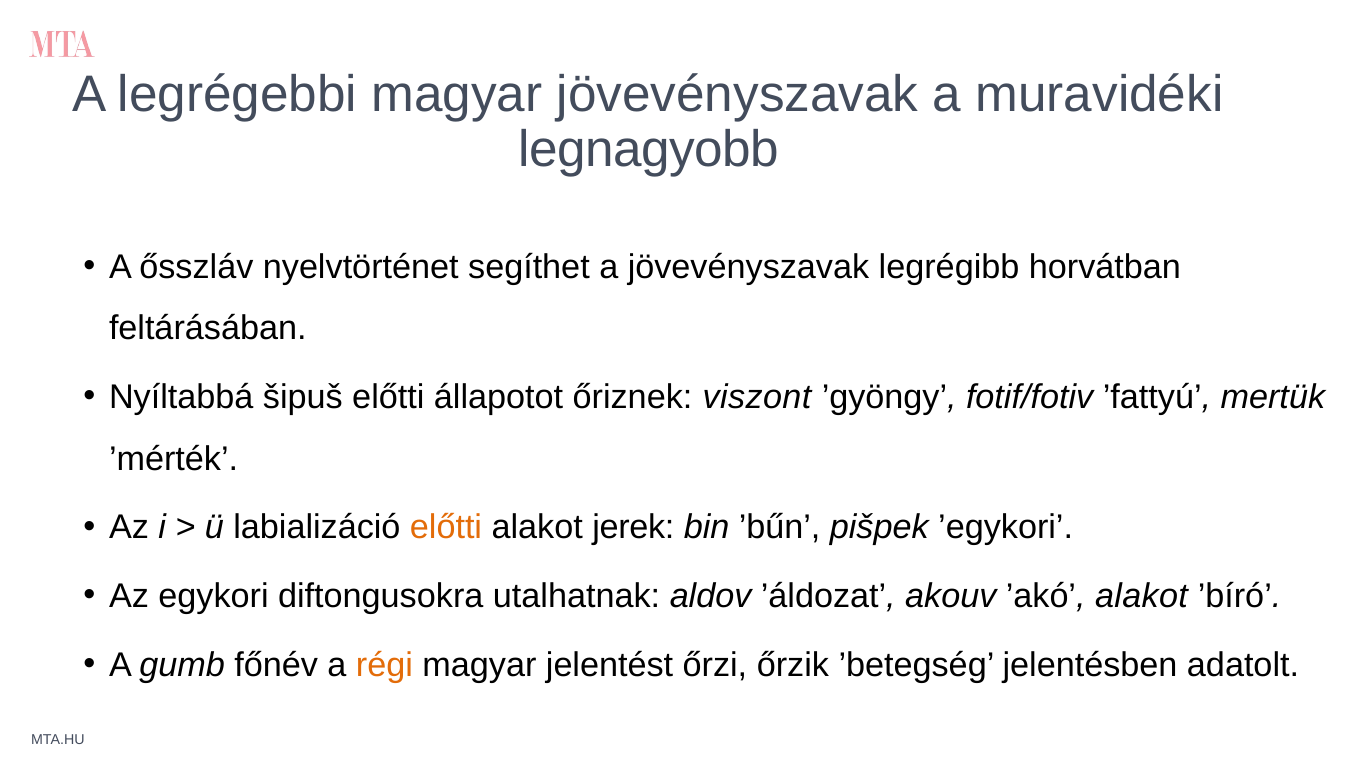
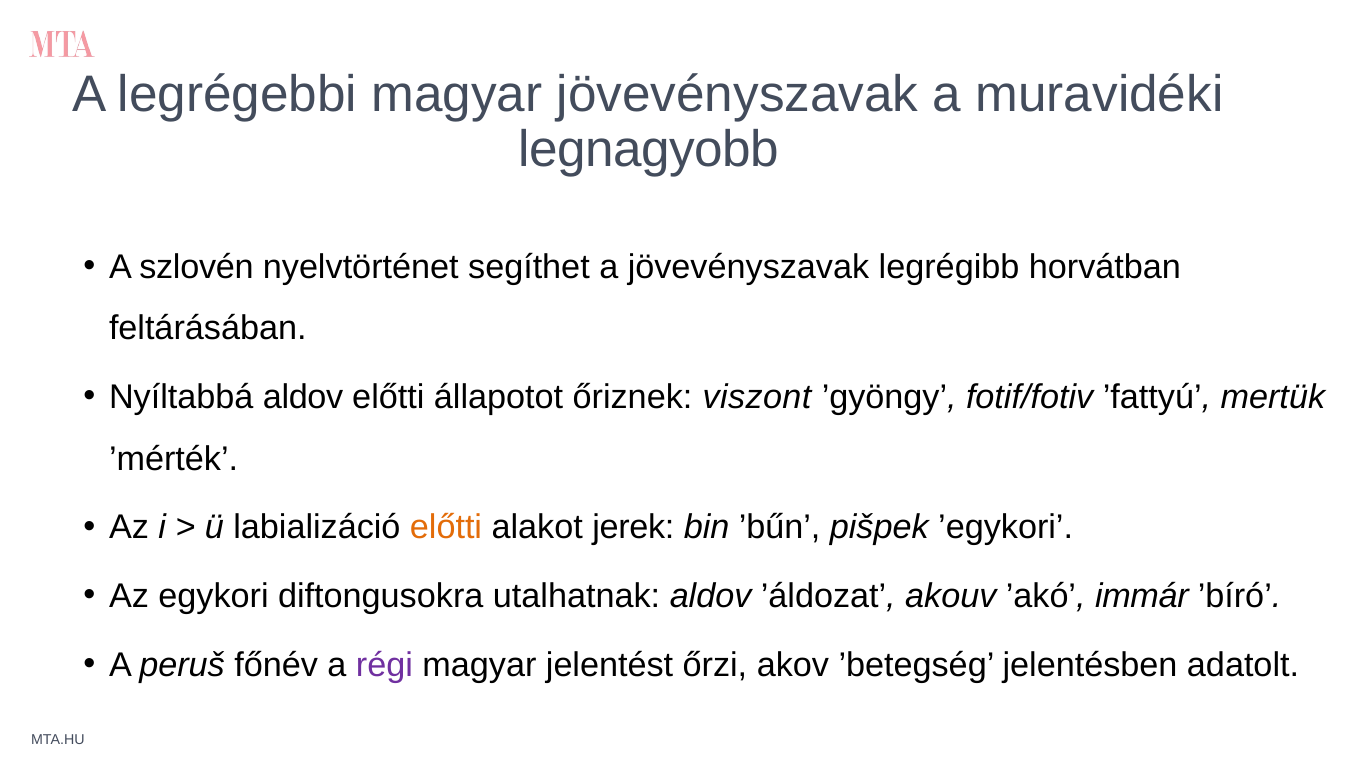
ősszláv: ősszláv -> szlovén
Nyíltabbá šipuš: šipuš -> aldov
’akó alakot: alakot -> immár
gumb: gumb -> peruš
régi colour: orange -> purple
őrzik: őrzik -> akov
